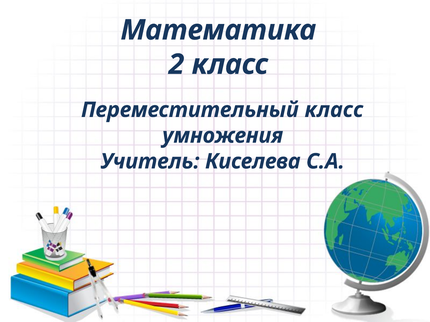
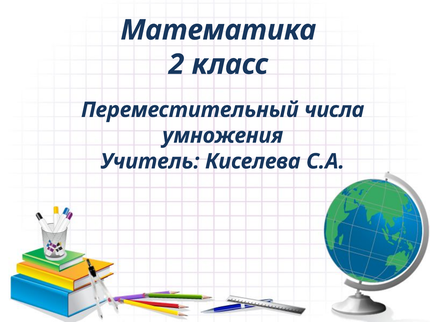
Переместительный класс: класс -> числа
